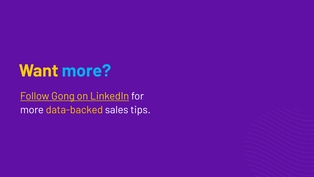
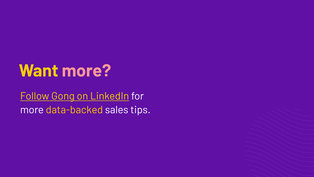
more at (87, 71) colour: light blue -> pink
